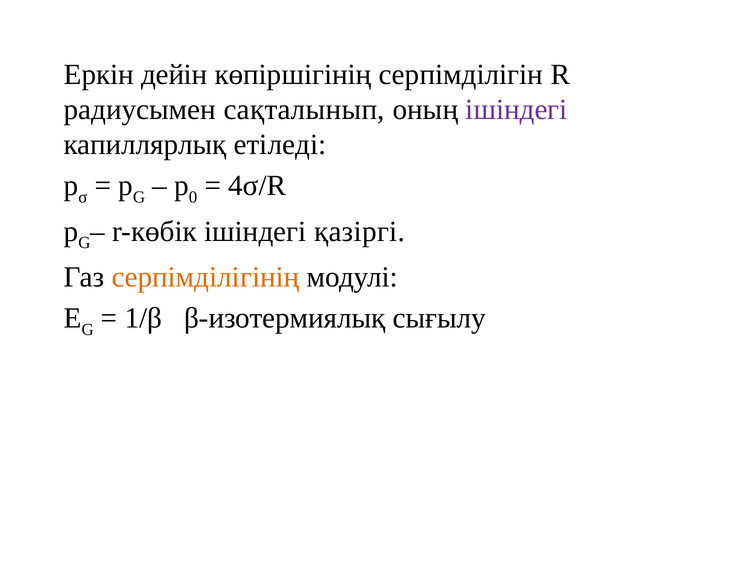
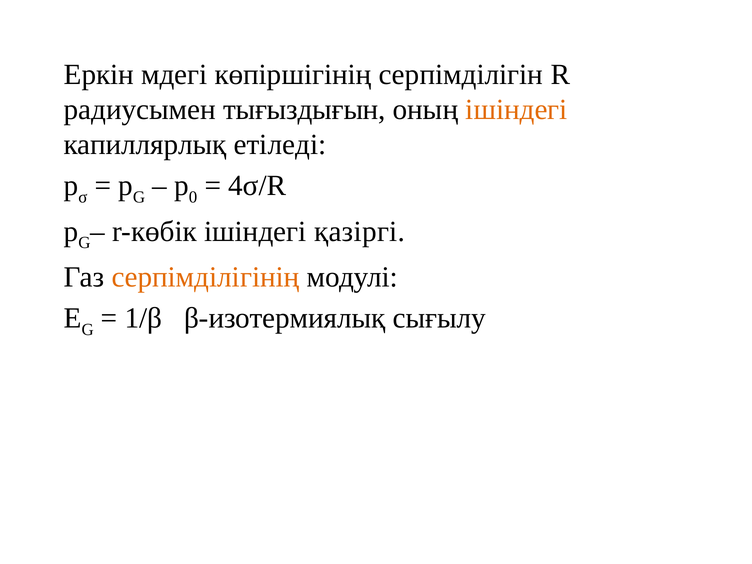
дейін: дейін -> мдегі
сақталынып: сақталынып -> тығыздығын
ішіндегі at (516, 110) colour: purple -> orange
